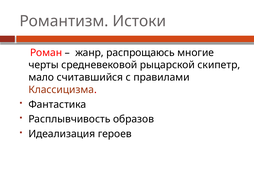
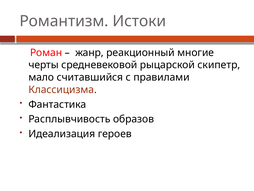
распрощаюсь: распрощаюсь -> реакционный
